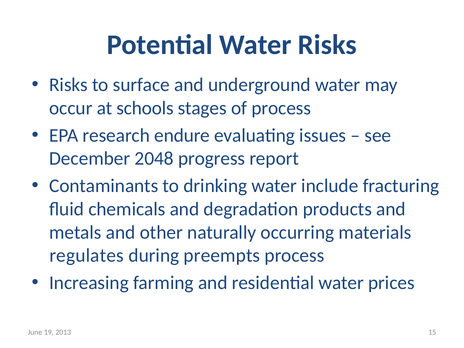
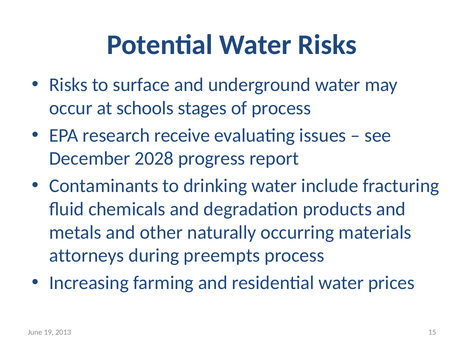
endure: endure -> receive
2048: 2048 -> 2028
regulates: regulates -> attorneys
